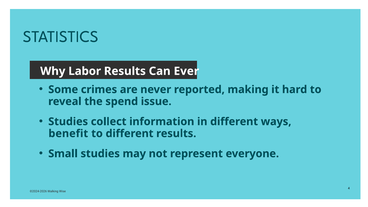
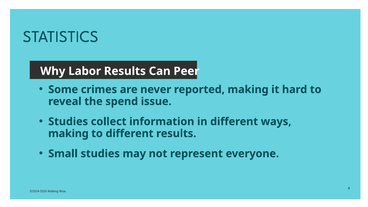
Ever: Ever -> Peer
benefit at (68, 134): benefit -> making
